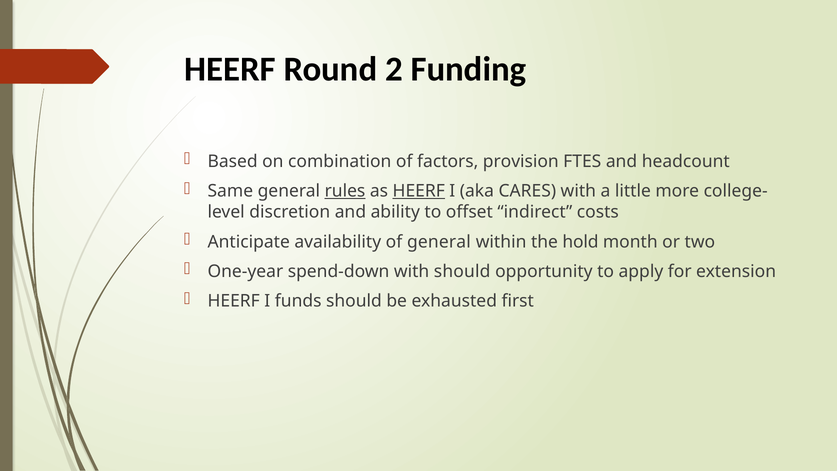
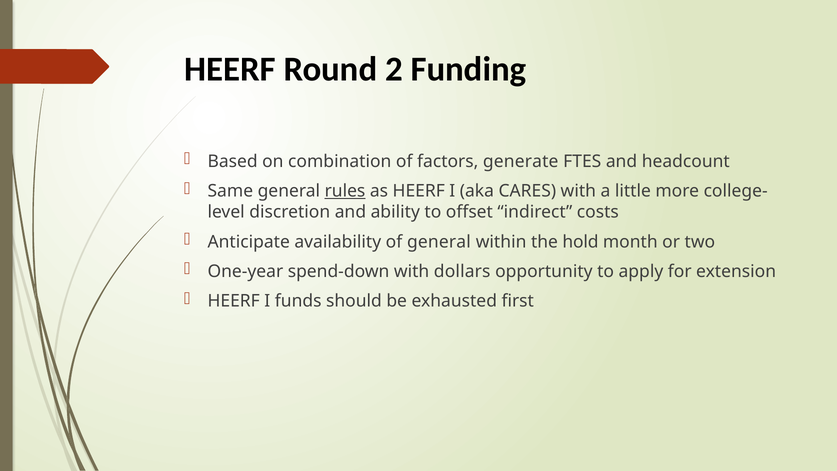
provision: provision -> generate
HEERF at (419, 191) underline: present -> none
with should: should -> dollars
